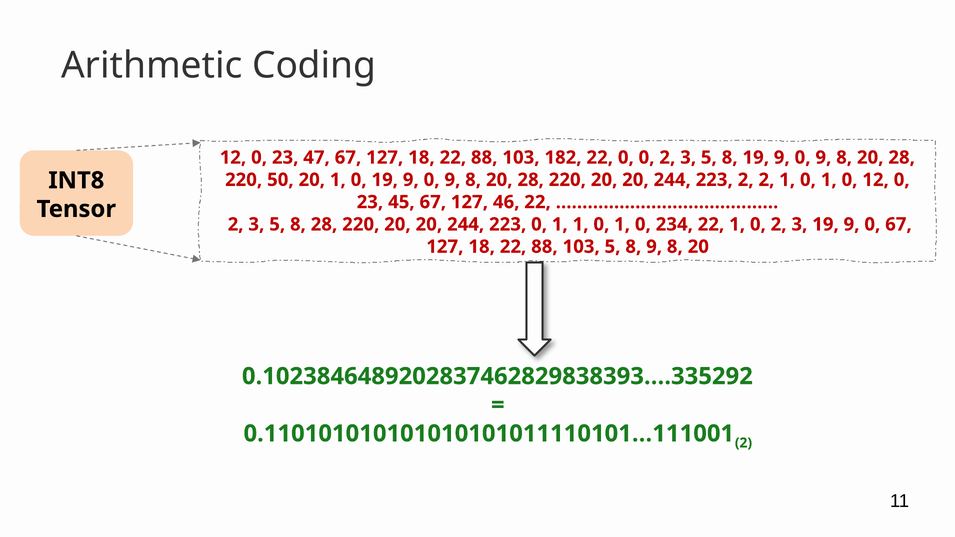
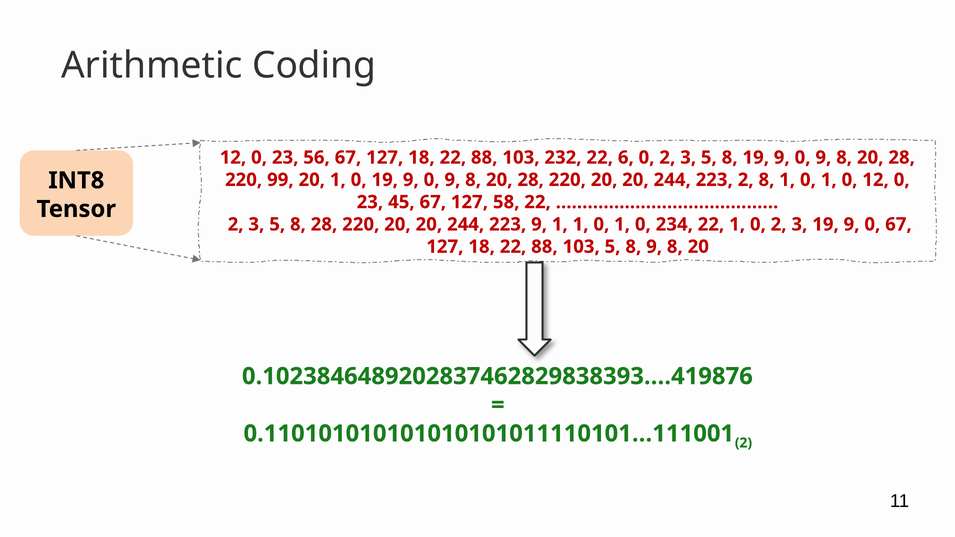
47: 47 -> 56
182: 182 -> 232
22 0: 0 -> 6
50: 50 -> 99
2 2: 2 -> 8
46: 46 -> 58
223 0: 0 -> 9
0.1023846489202837462829838393….335292: 0.1023846489202837462829838393….335292 -> 0.1023846489202837462829838393….419876
